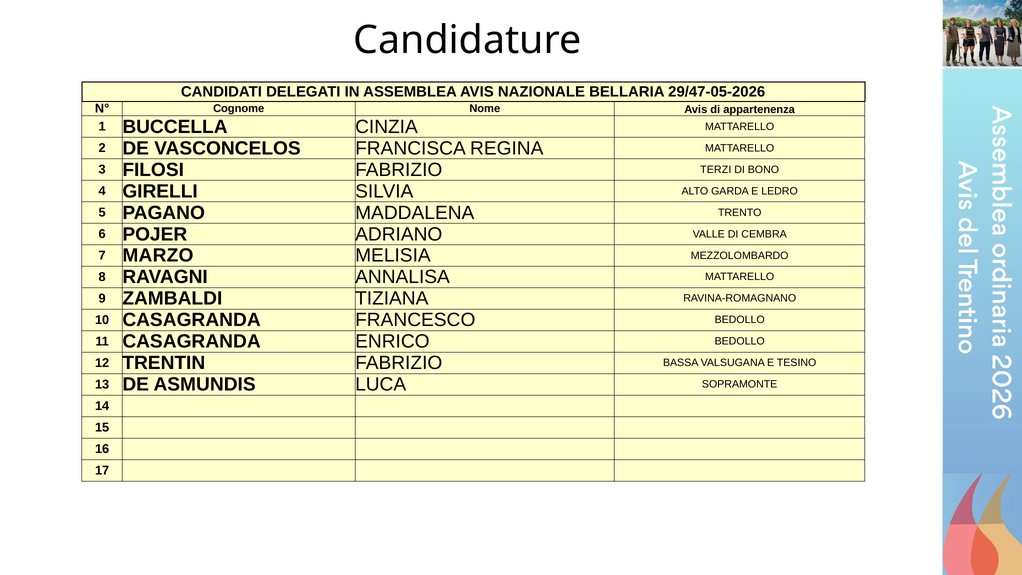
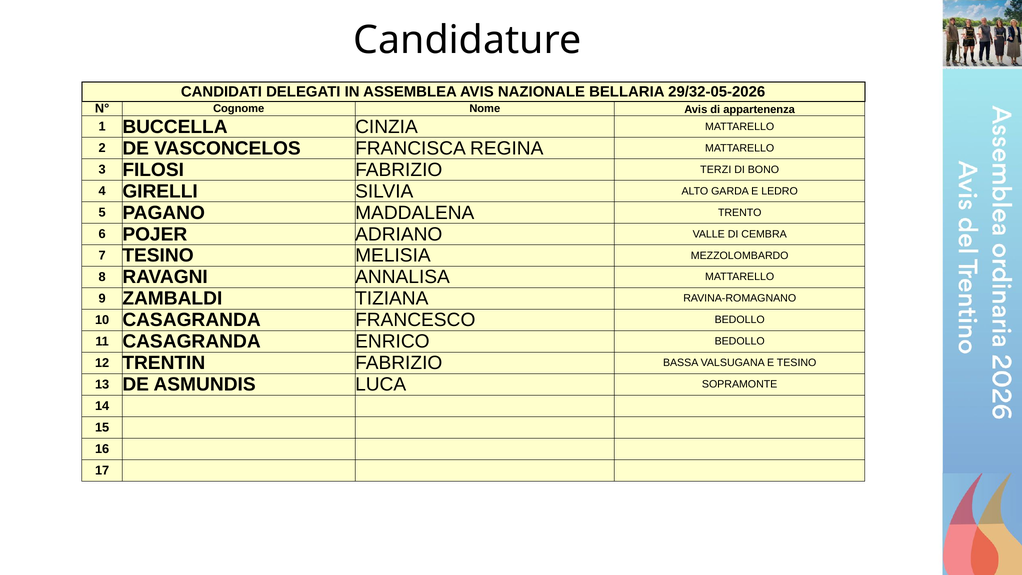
29/47-05-2026: 29/47-05-2026 -> 29/32-05-2026
7 MARZO: MARZO -> TESINO
